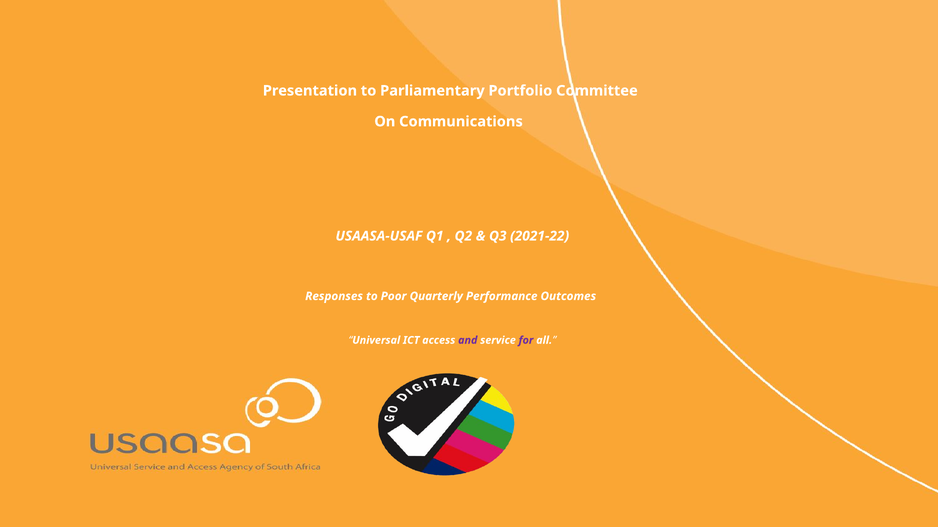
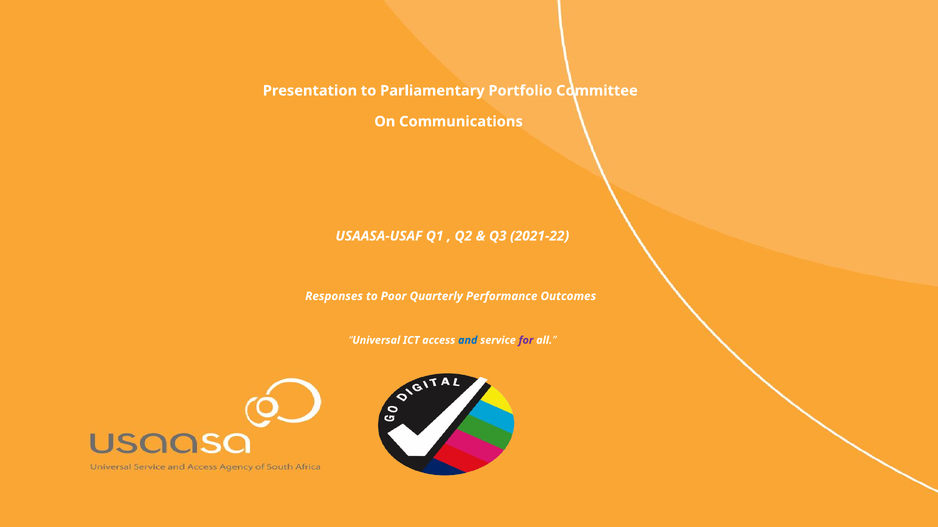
and colour: purple -> blue
